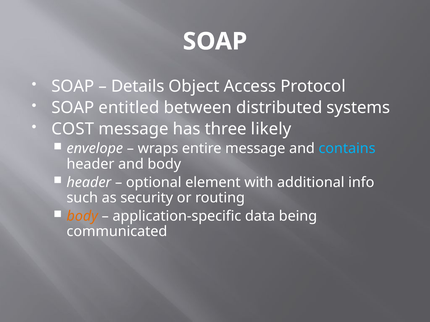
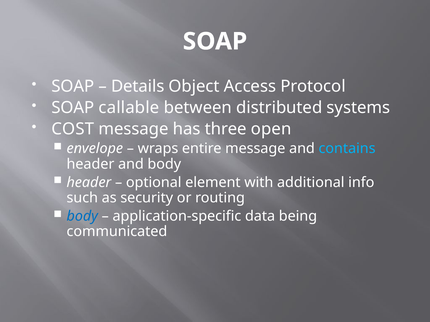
entitled: entitled -> callable
likely: likely -> open
body at (82, 216) colour: orange -> blue
